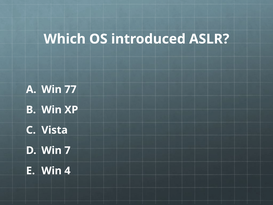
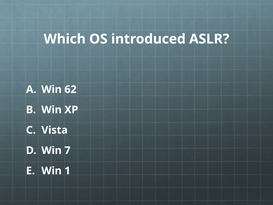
77: 77 -> 62
4: 4 -> 1
